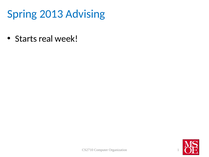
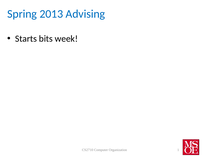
real: real -> bits
